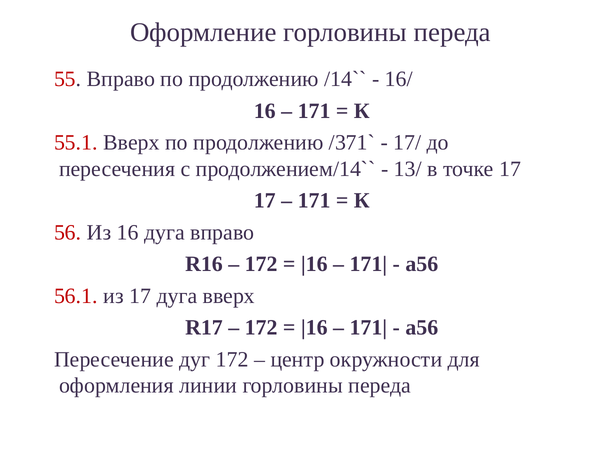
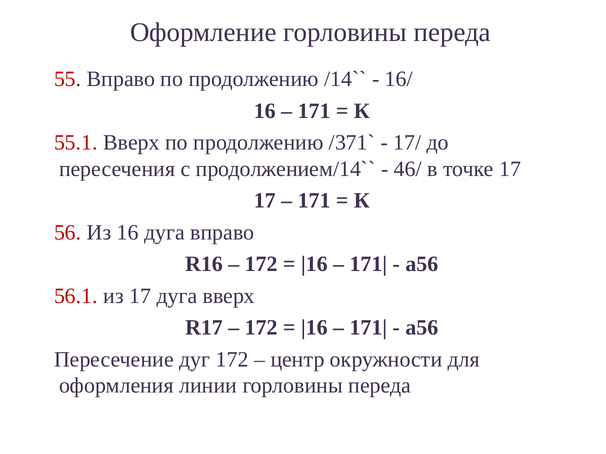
13/: 13/ -> 46/
